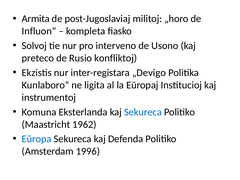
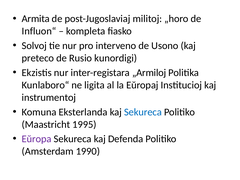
konfliktoj: konfliktoj -> kunordigi
„Devigo: „Devigo -> „Armiloj
1962: 1962 -> 1995
Eŭropa colour: blue -> purple
1996: 1996 -> 1990
